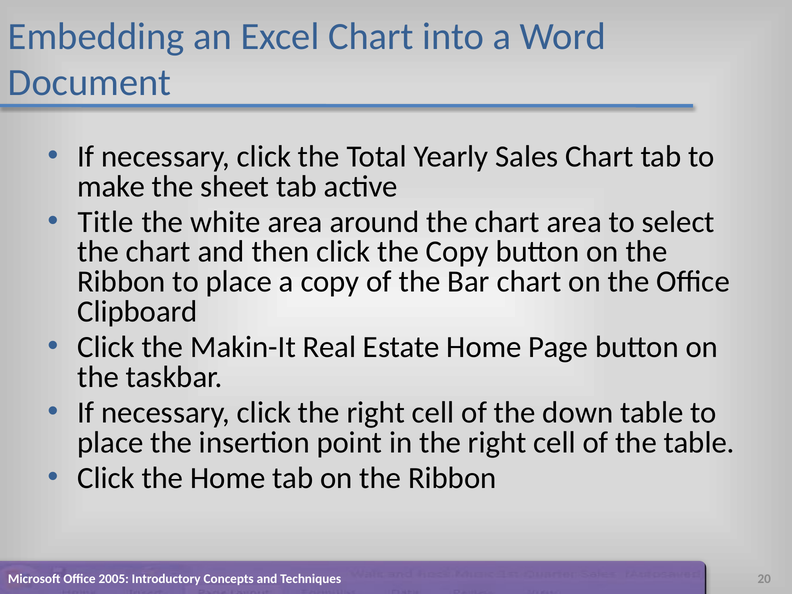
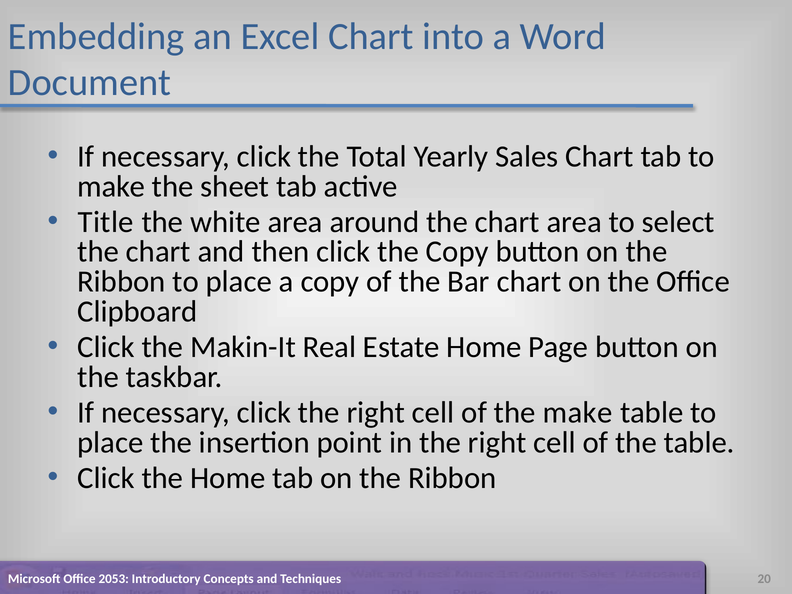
the down: down -> make
2005: 2005 -> 2053
